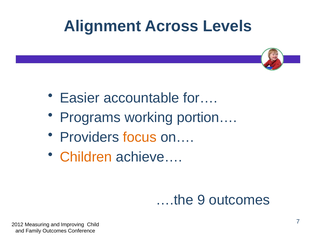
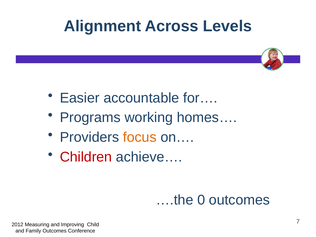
portion…: portion… -> homes…
Children colour: orange -> red
9: 9 -> 0
